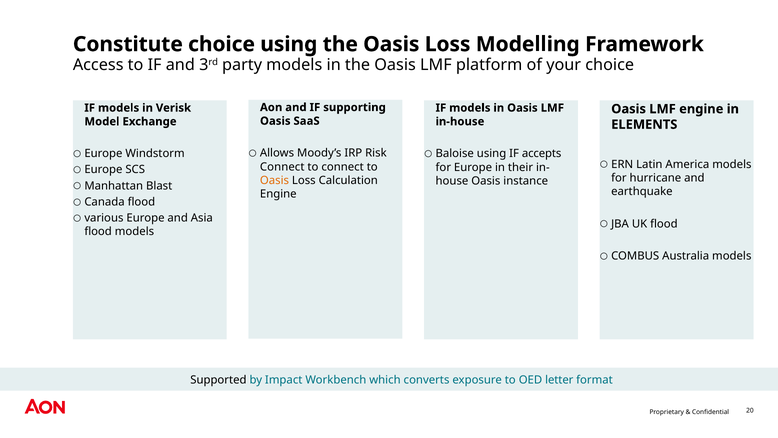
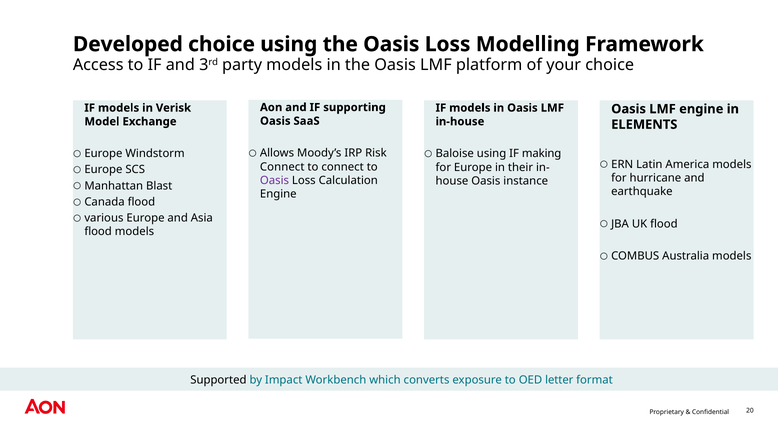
Constitute: Constitute -> Developed
accepts: accepts -> making
Oasis at (275, 180) colour: orange -> purple
